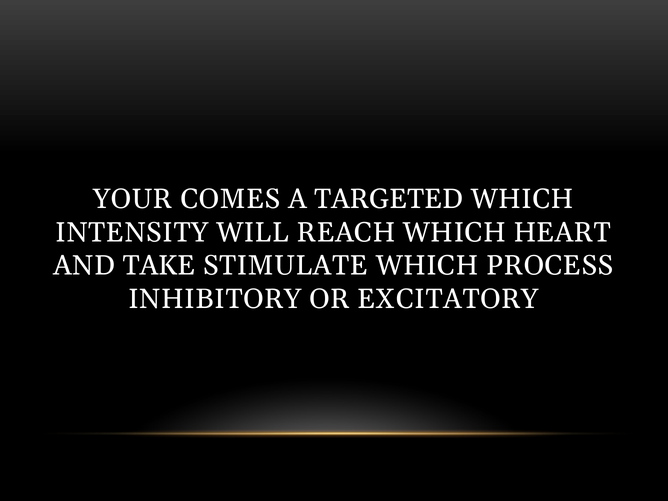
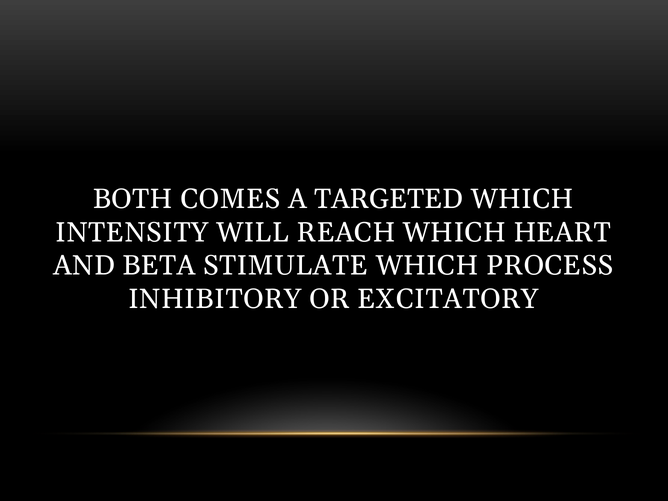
YOUR: YOUR -> BOTH
TAKE: TAKE -> BETA
